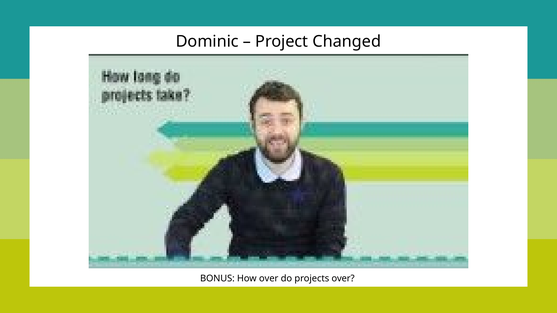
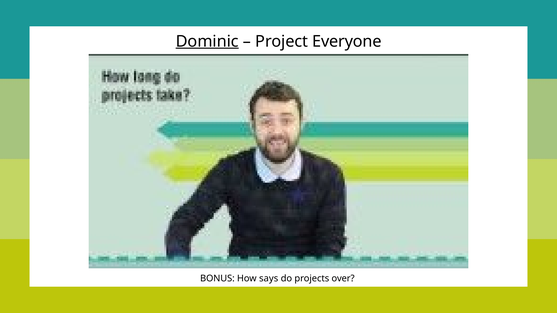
Dominic underline: none -> present
Changed: Changed -> Everyone
How over: over -> says
